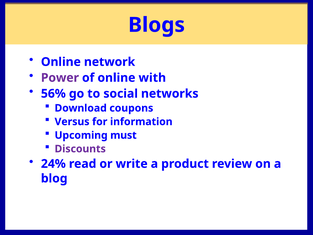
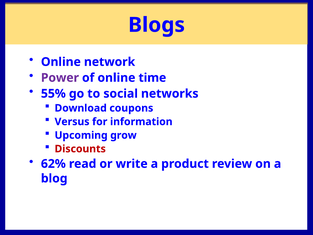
with: with -> time
56%: 56% -> 55%
must: must -> grow
Discounts colour: purple -> red
24%: 24% -> 62%
